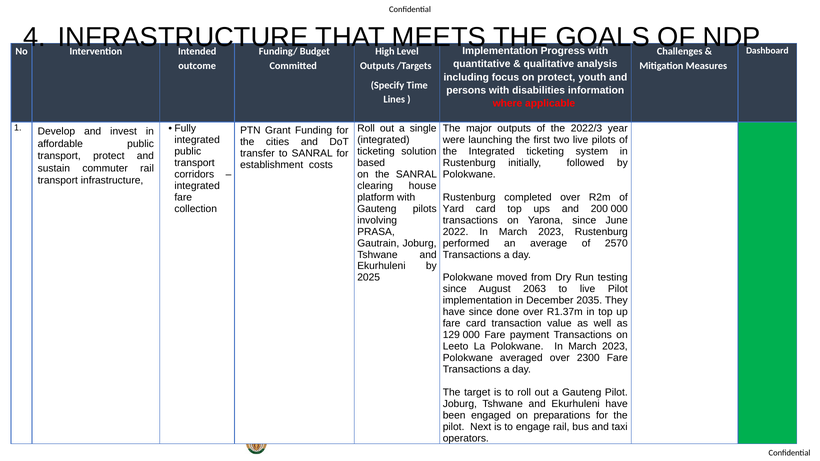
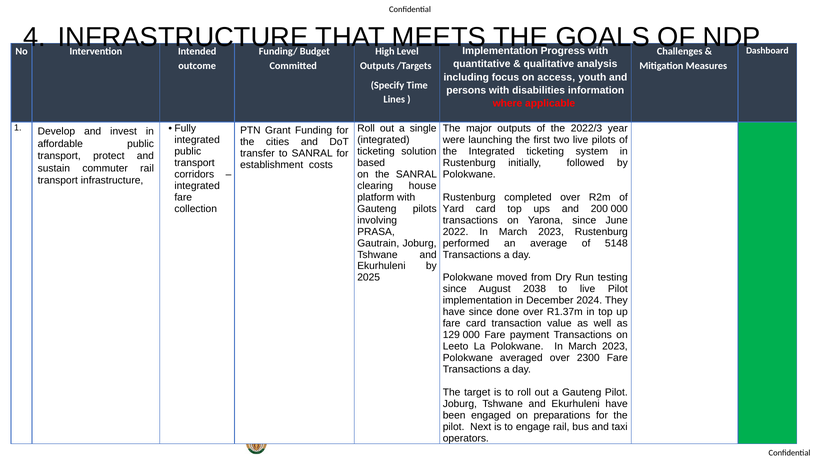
on protect: protect -> access
2570: 2570 -> 5148
2063: 2063 -> 2038
2035: 2035 -> 2024
